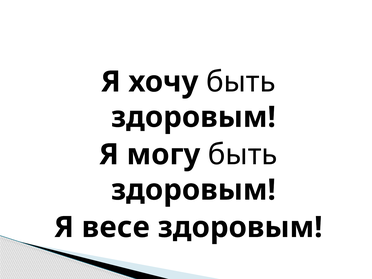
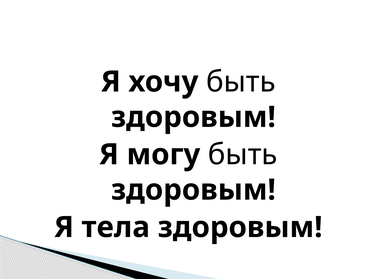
весе: весе -> тела
